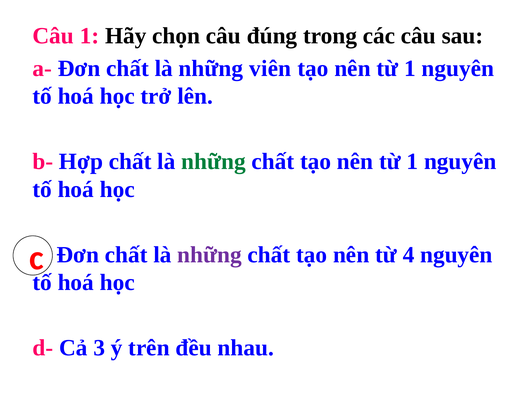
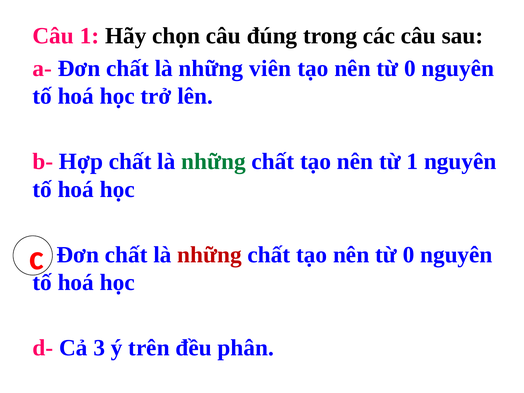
1 at (410, 68): 1 -> 0
những at (210, 255) colour: purple -> red
4 at (409, 255): 4 -> 0
nhau: nhau -> phân
